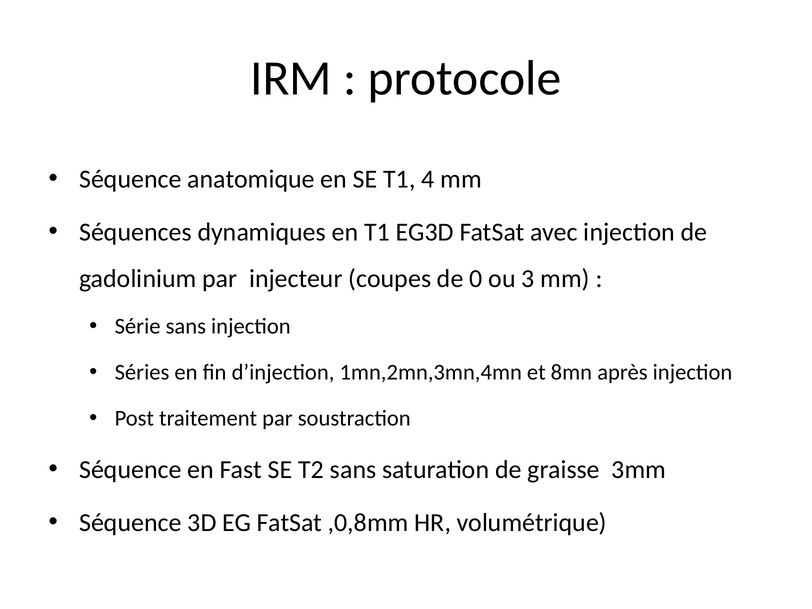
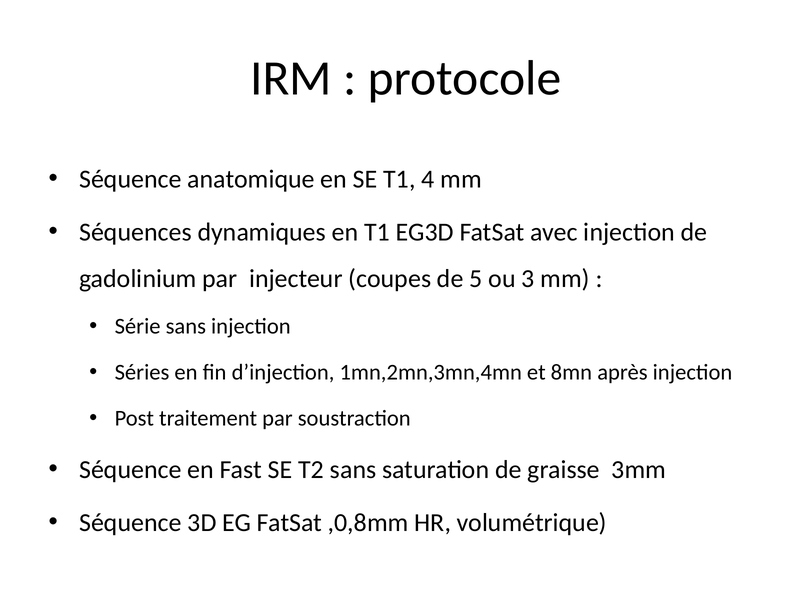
0: 0 -> 5
